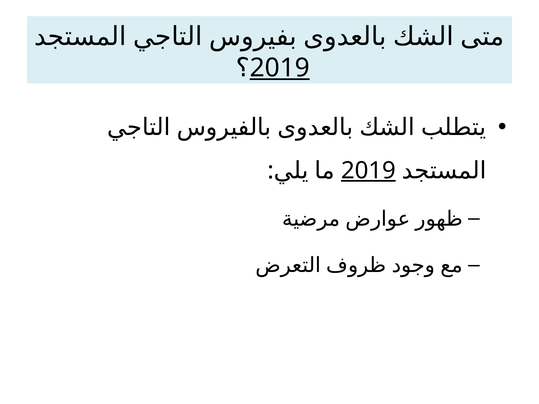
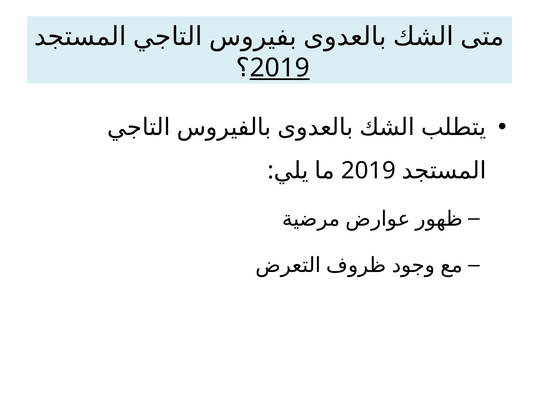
2019 at (368, 171) underline: present -> none
